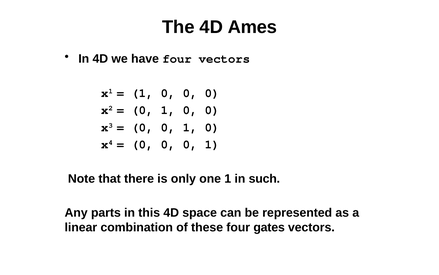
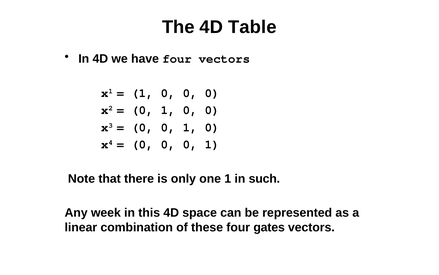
Ames: Ames -> Table
parts: parts -> week
